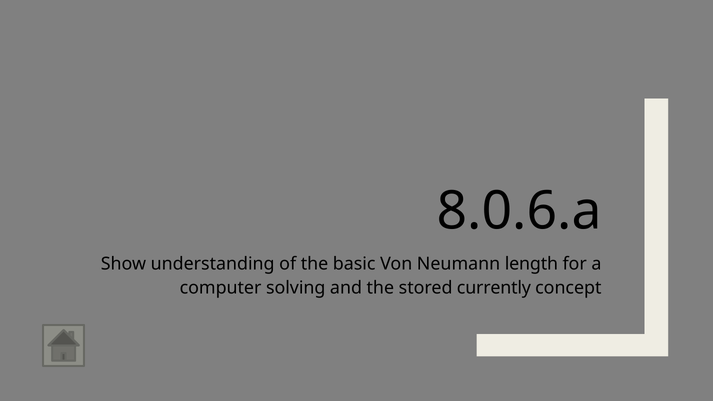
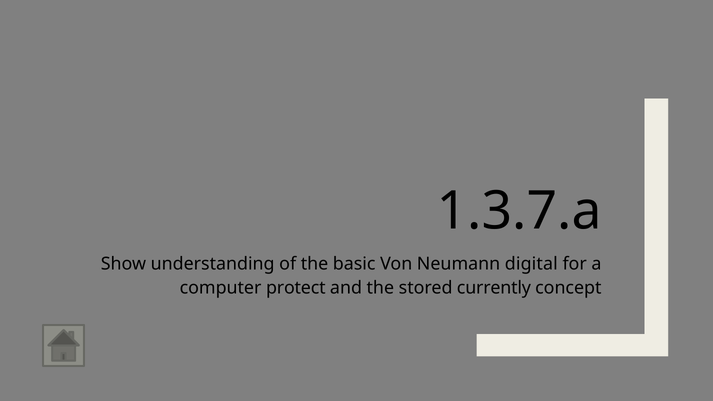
8.0.6.a: 8.0.6.a -> 1.3.7.a
length: length -> digital
solving: solving -> protect
